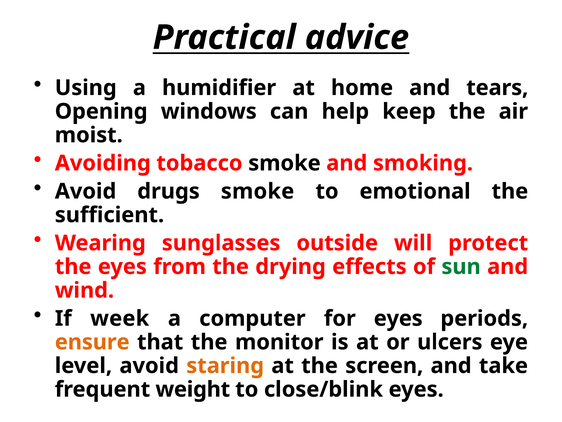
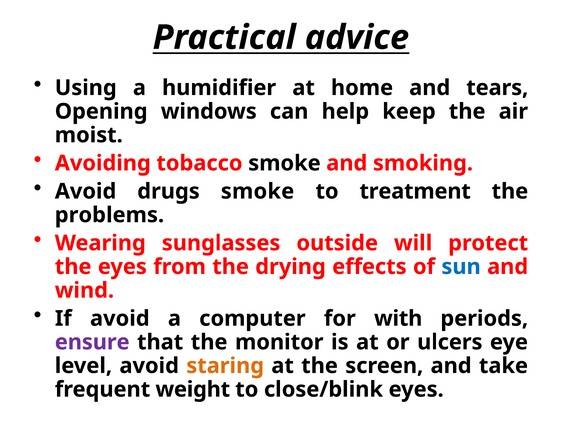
emotional: emotional -> treatment
sufficient: sufficient -> problems
sun colour: green -> blue
If week: week -> avoid
for eyes: eyes -> with
ensure colour: orange -> purple
